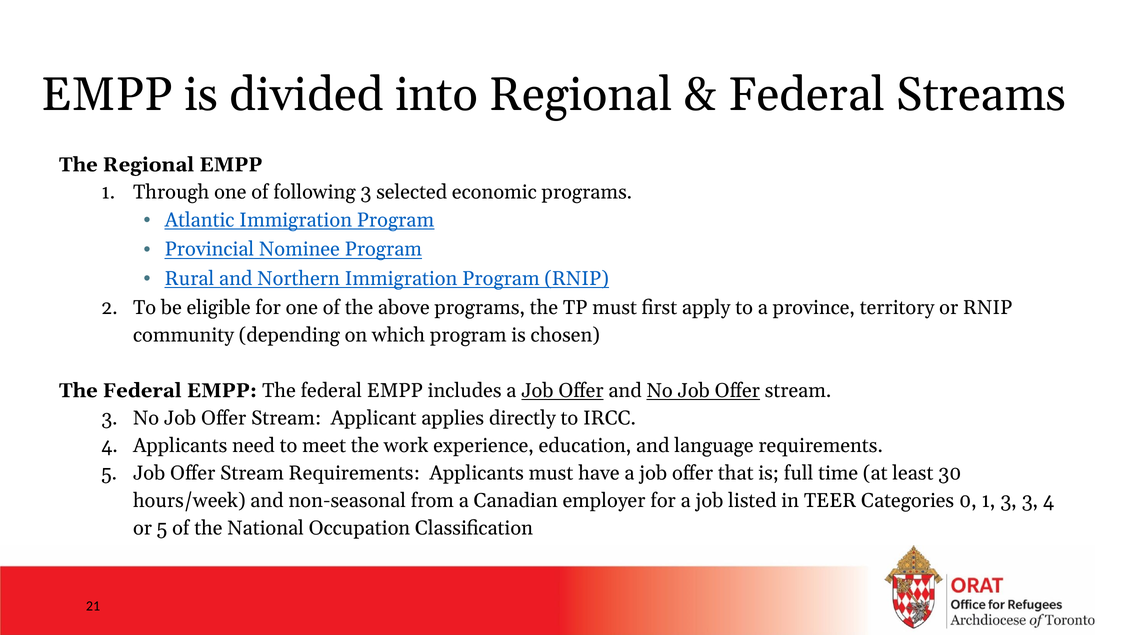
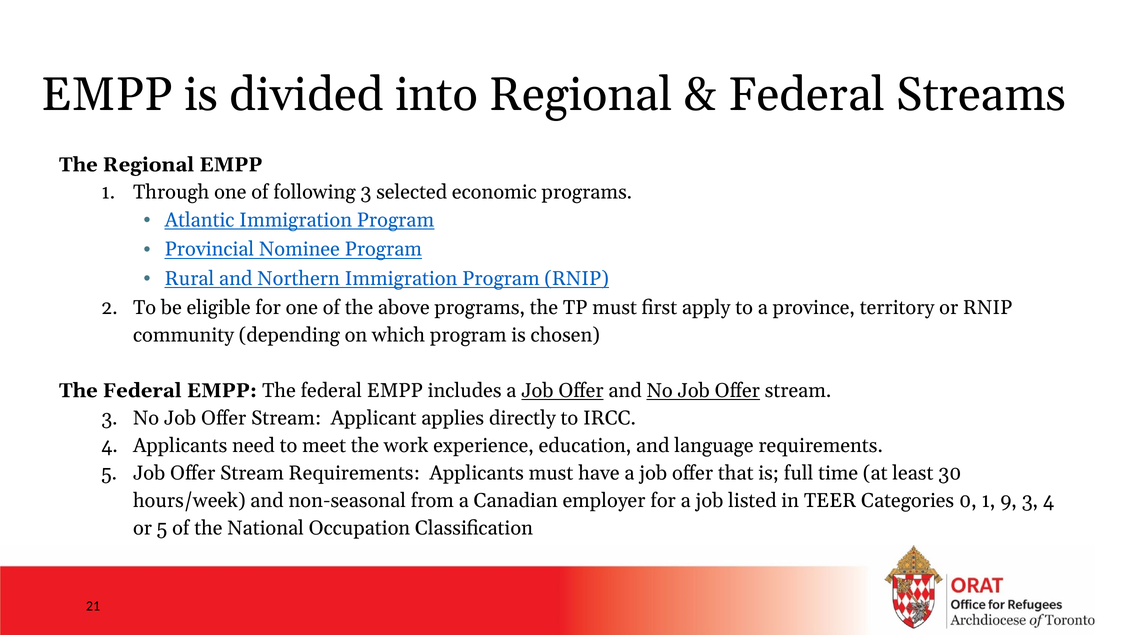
1 3: 3 -> 9
